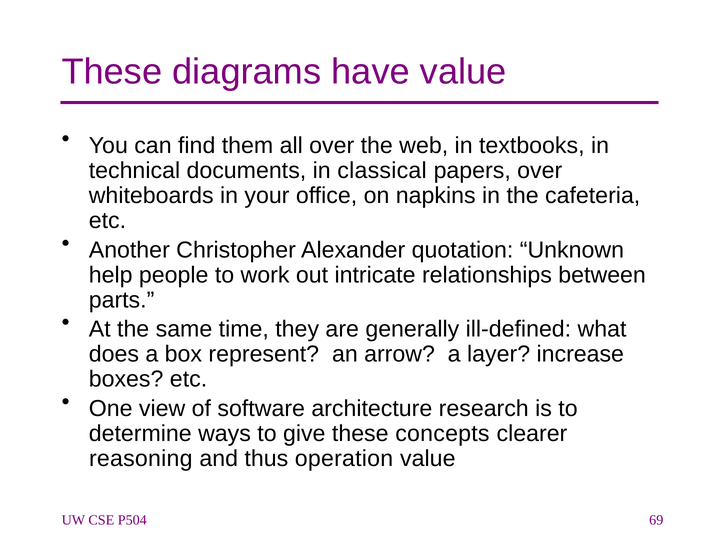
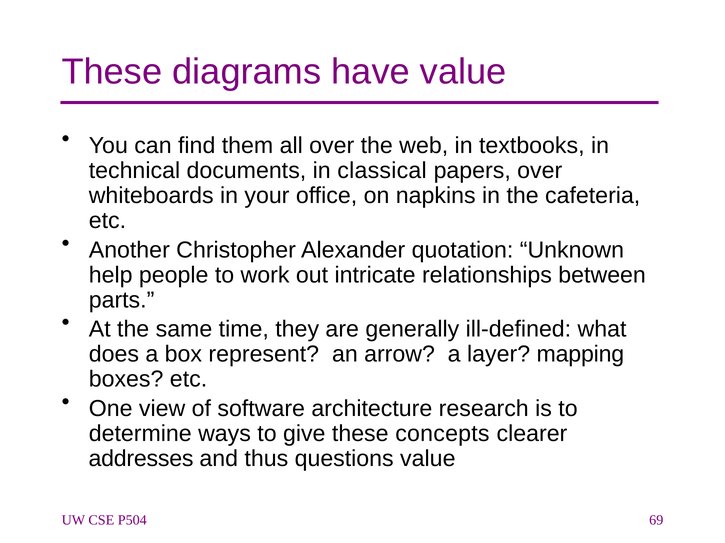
increase: increase -> mapping
reasoning: reasoning -> addresses
operation: operation -> questions
